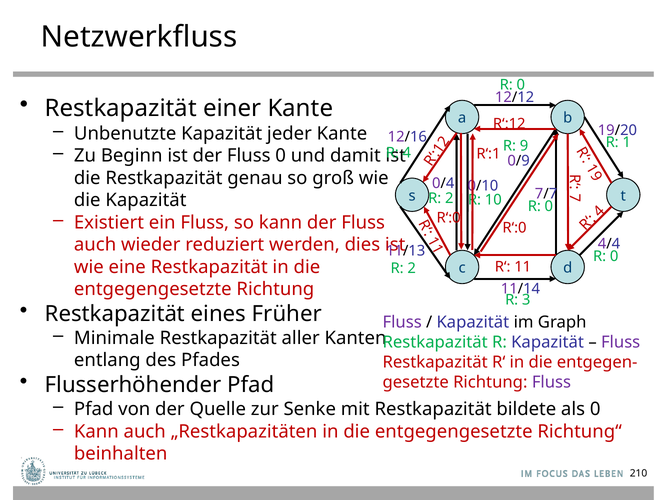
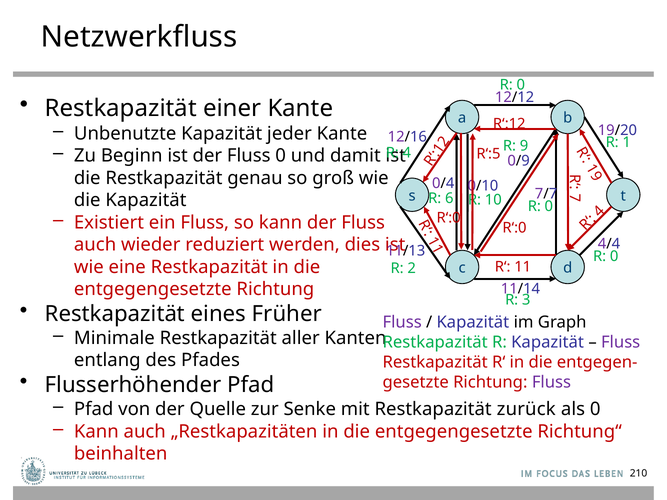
R‘:1: R‘:1 -> R‘:5
2 at (449, 198): 2 -> 6
bildete: bildete -> zurück
